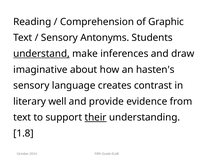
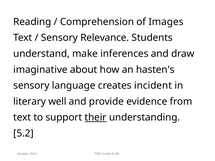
Graphic: Graphic -> Images
Antonyms: Antonyms -> Relevance
understand underline: present -> none
contrast: contrast -> incident
1.8: 1.8 -> 5.2
